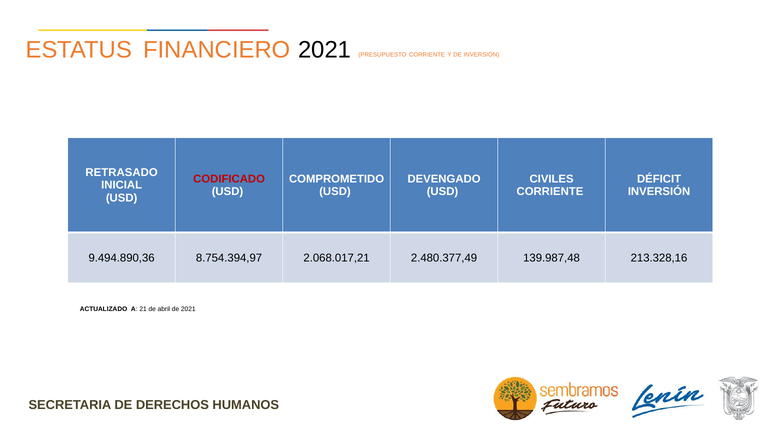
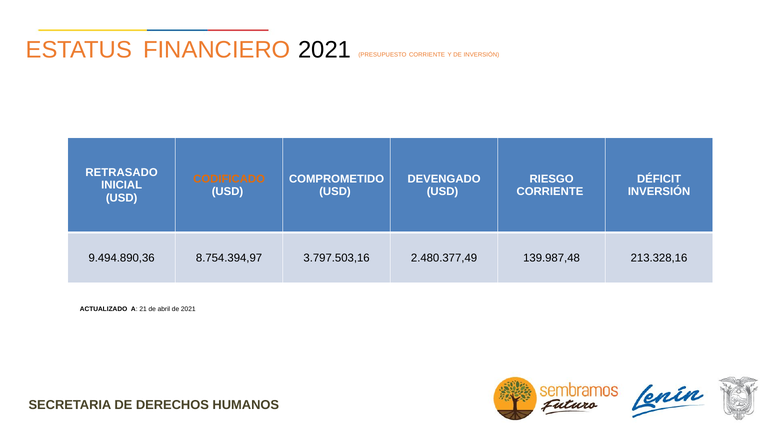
CODIFICADO colour: red -> orange
CIVILES: CIVILES -> RIESGO
2.068.017,21: 2.068.017,21 -> 3.797.503,16
